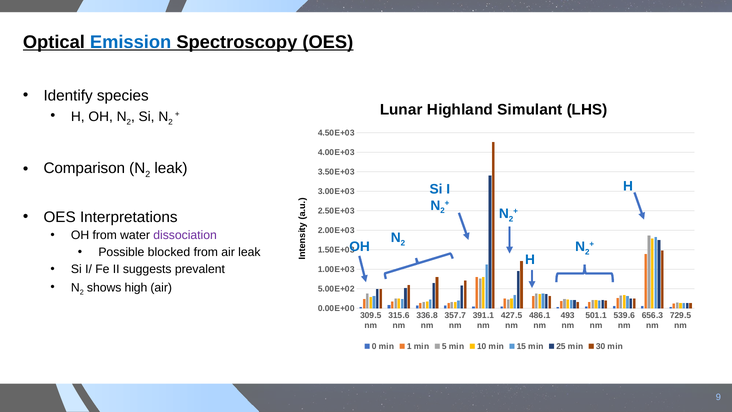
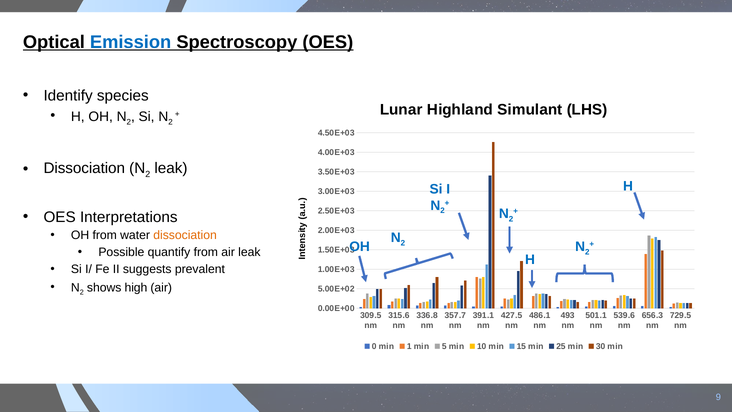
Comparison at (84, 168): Comparison -> Dissociation
dissociation at (185, 235) colour: purple -> orange
blocked: blocked -> quantify
